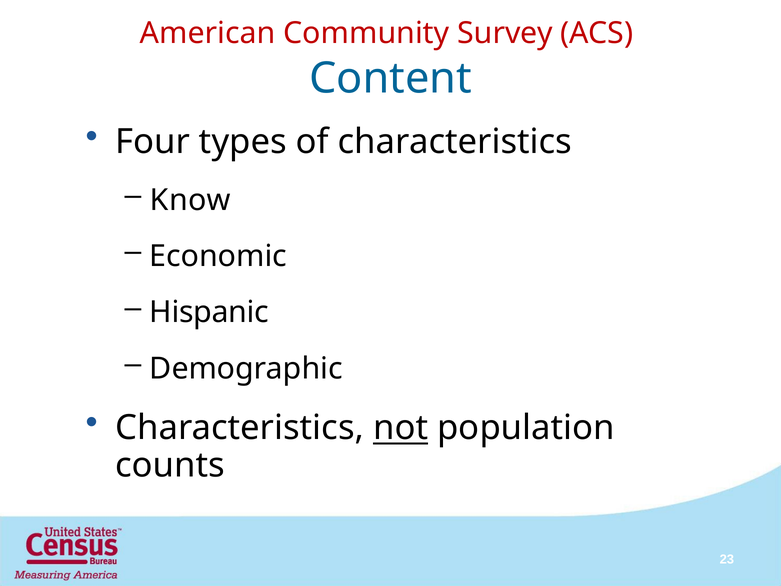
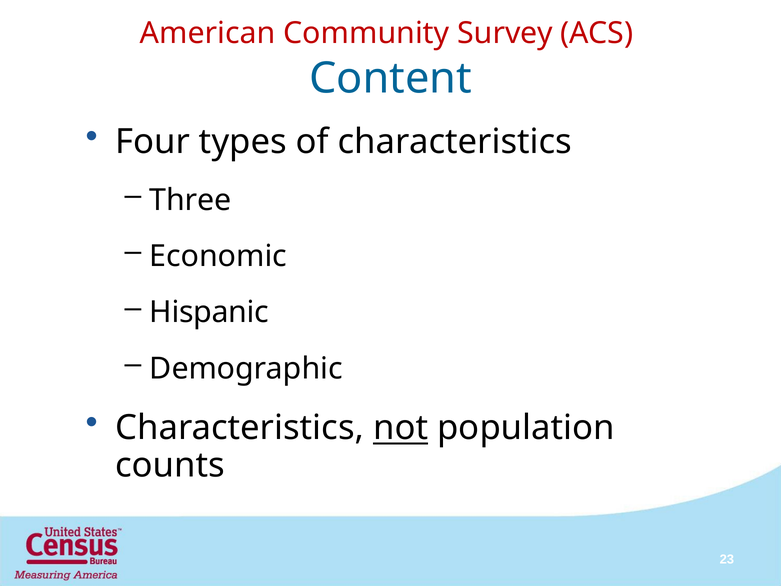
Know: Know -> Three
